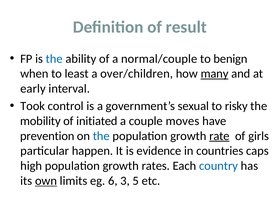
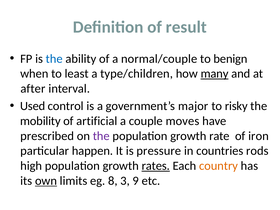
over/children: over/children -> type/children
early: early -> after
Took: Took -> Used
sexual: sexual -> major
initiated: initiated -> artificial
prevention: prevention -> prescribed
the at (101, 136) colour: blue -> purple
rate underline: present -> none
girls: girls -> iron
evidence: evidence -> pressure
caps: caps -> rods
rates underline: none -> present
country colour: blue -> orange
6: 6 -> 8
5: 5 -> 9
